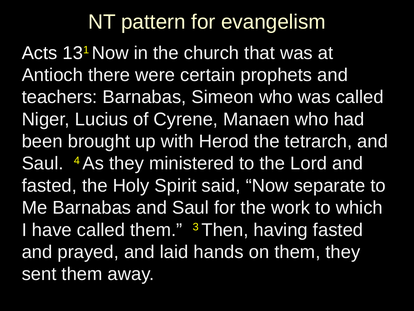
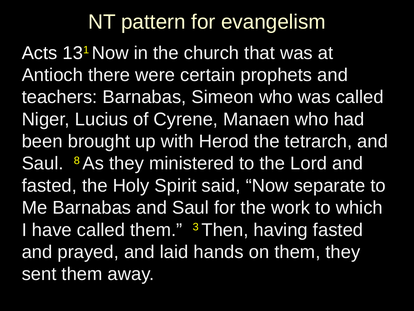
4: 4 -> 8
